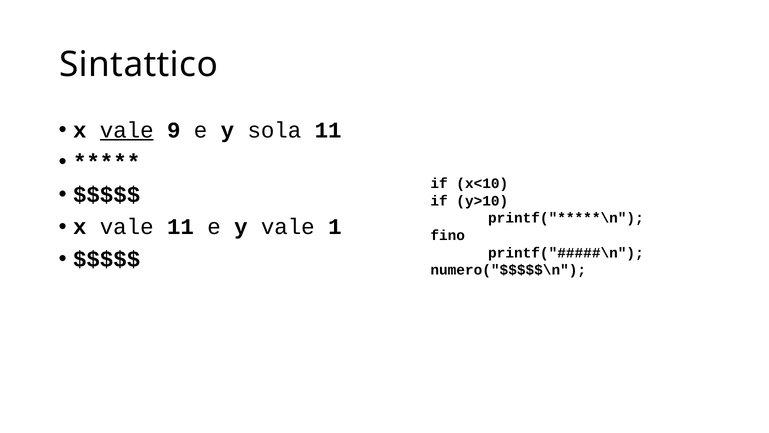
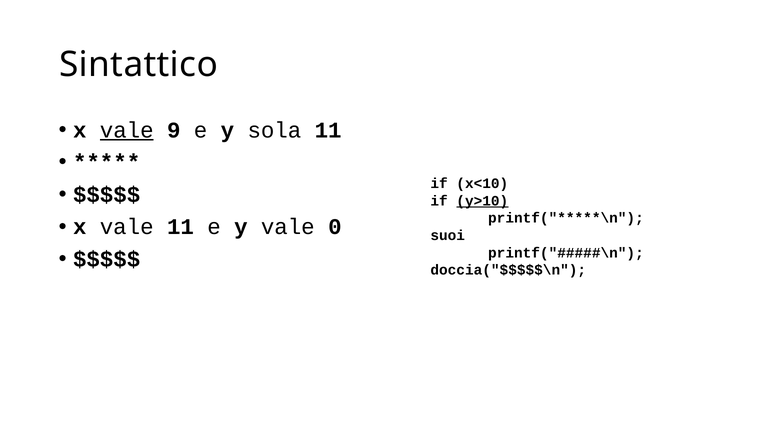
y>10 underline: none -> present
1: 1 -> 0
fino: fino -> suoi
numero("$$$$$\n: numero("$$$$$\n -> doccia("$$$$$\n
